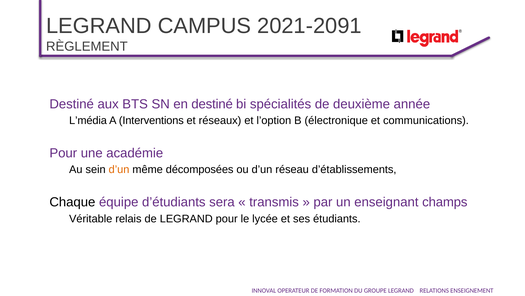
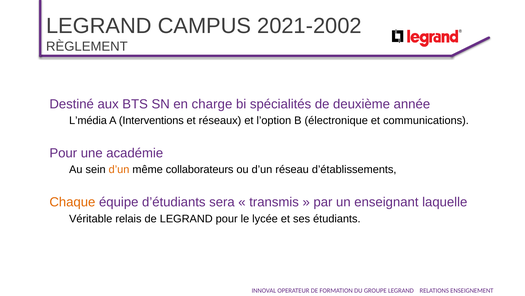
2021-2091: 2021-2091 -> 2021-2002
en destiné: destiné -> charge
décomposées: décomposées -> collaborateurs
Chaque colour: black -> orange
champs: champs -> laquelle
